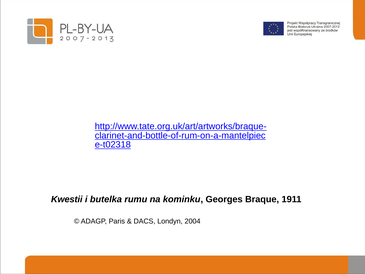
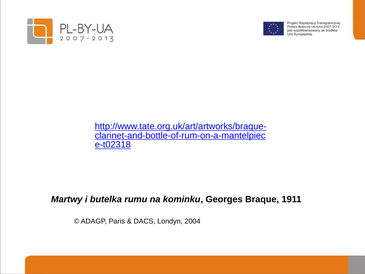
Kwestii: Kwestii -> Martwy
